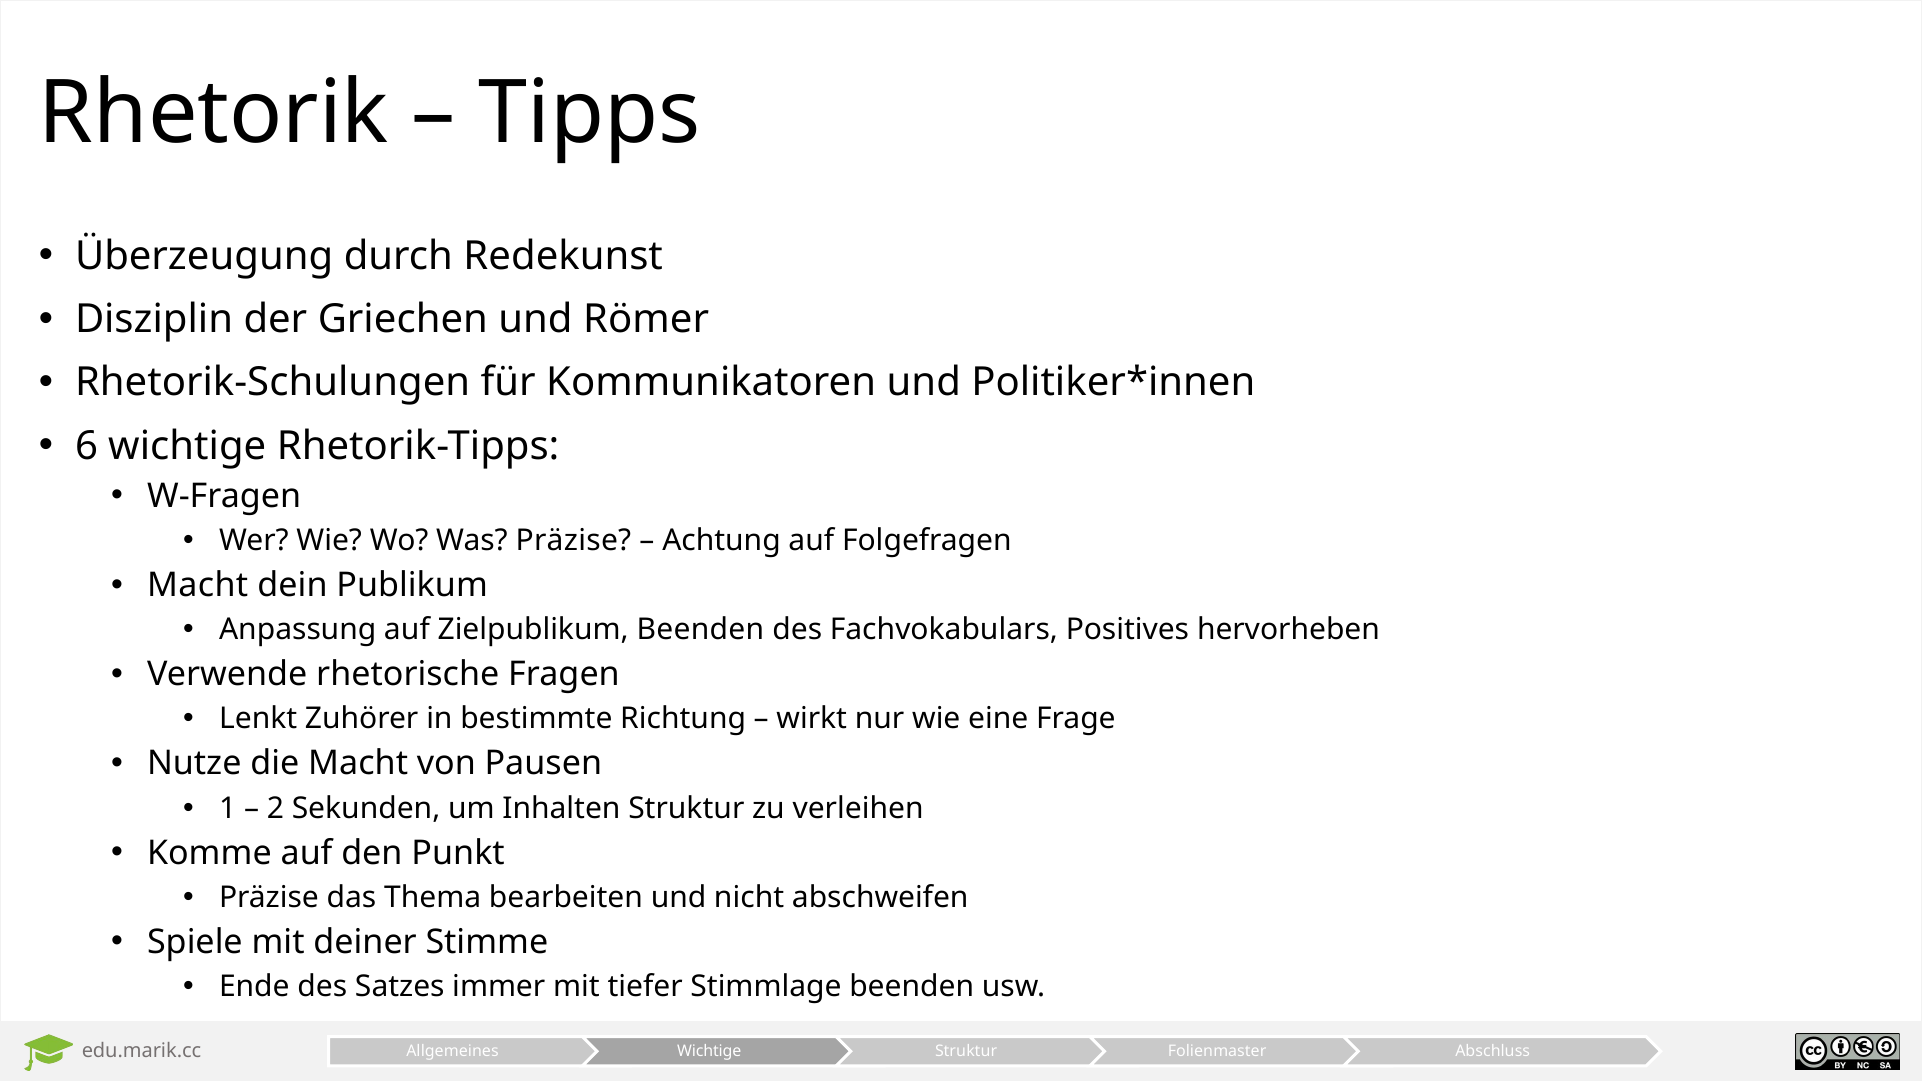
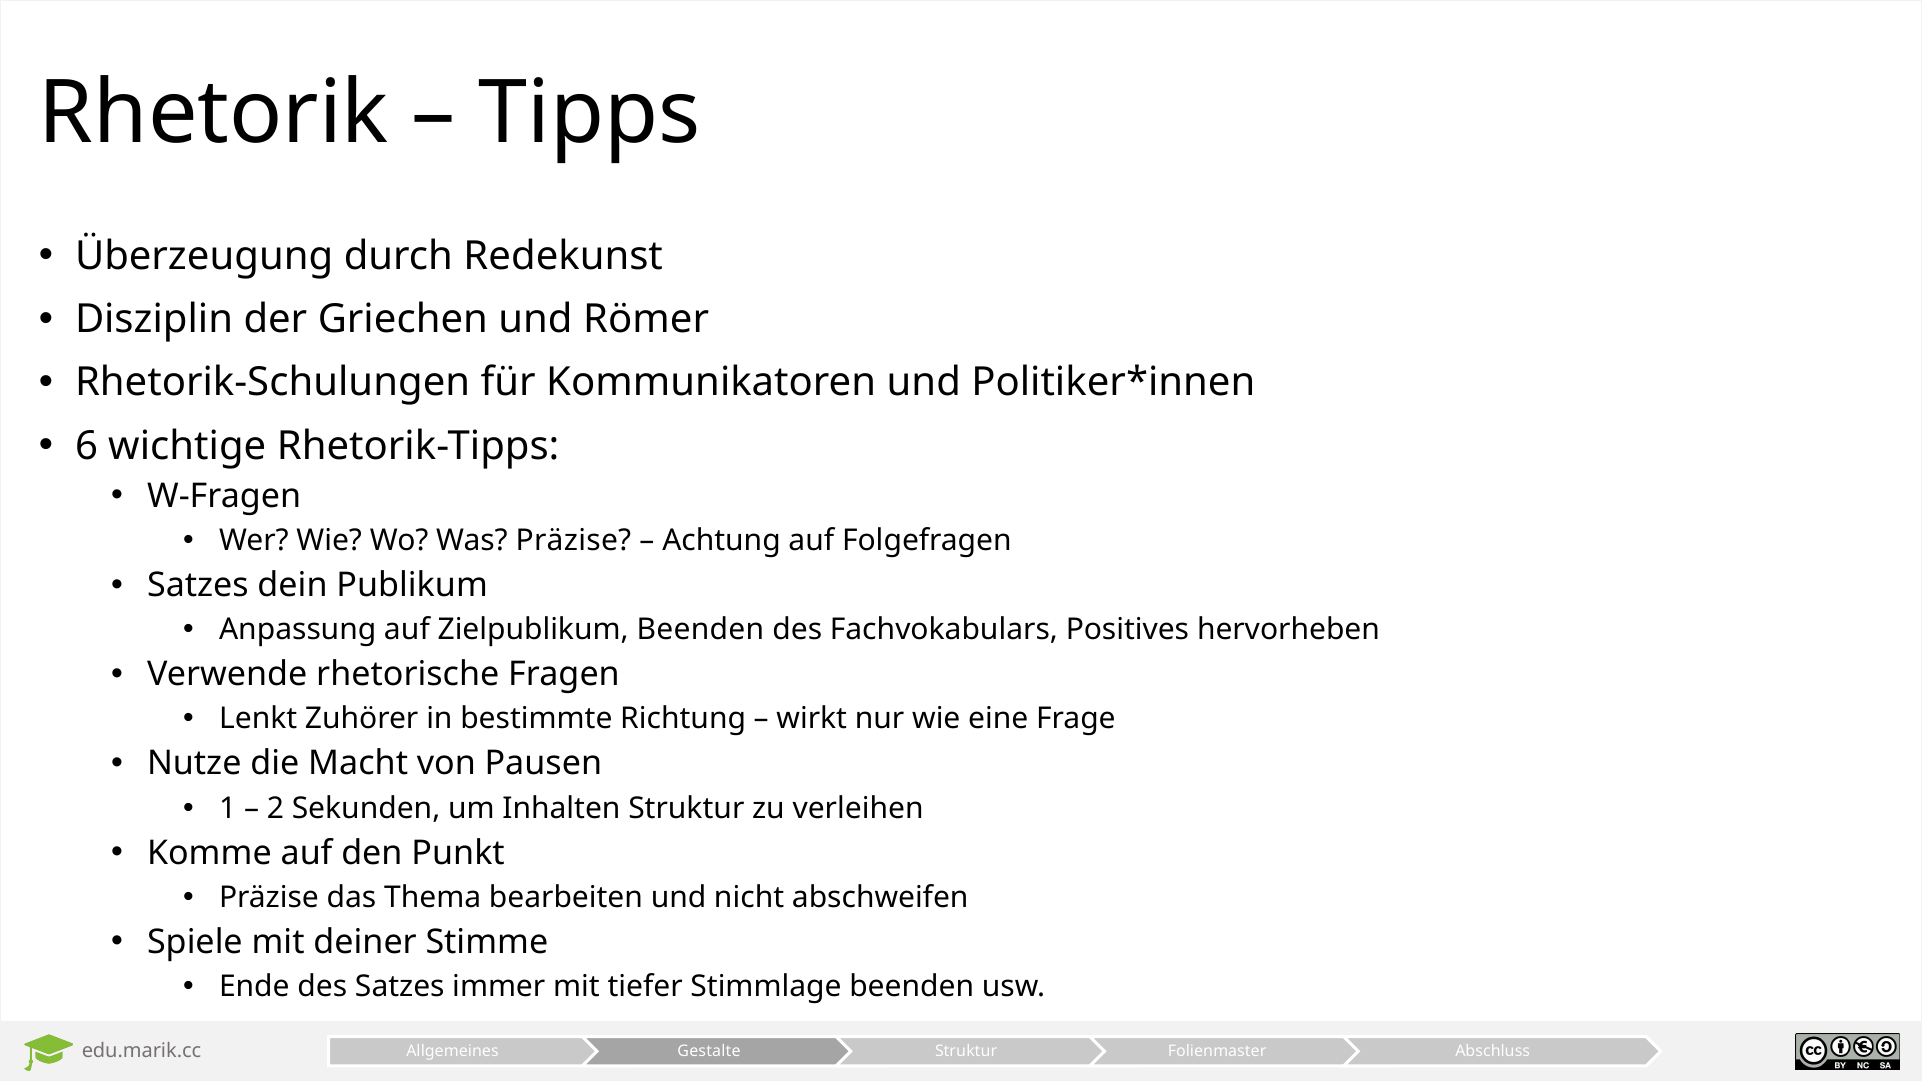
Macht at (198, 585): Macht -> Satzes
Wichtige at (709, 1051): Wichtige -> Gestalte
